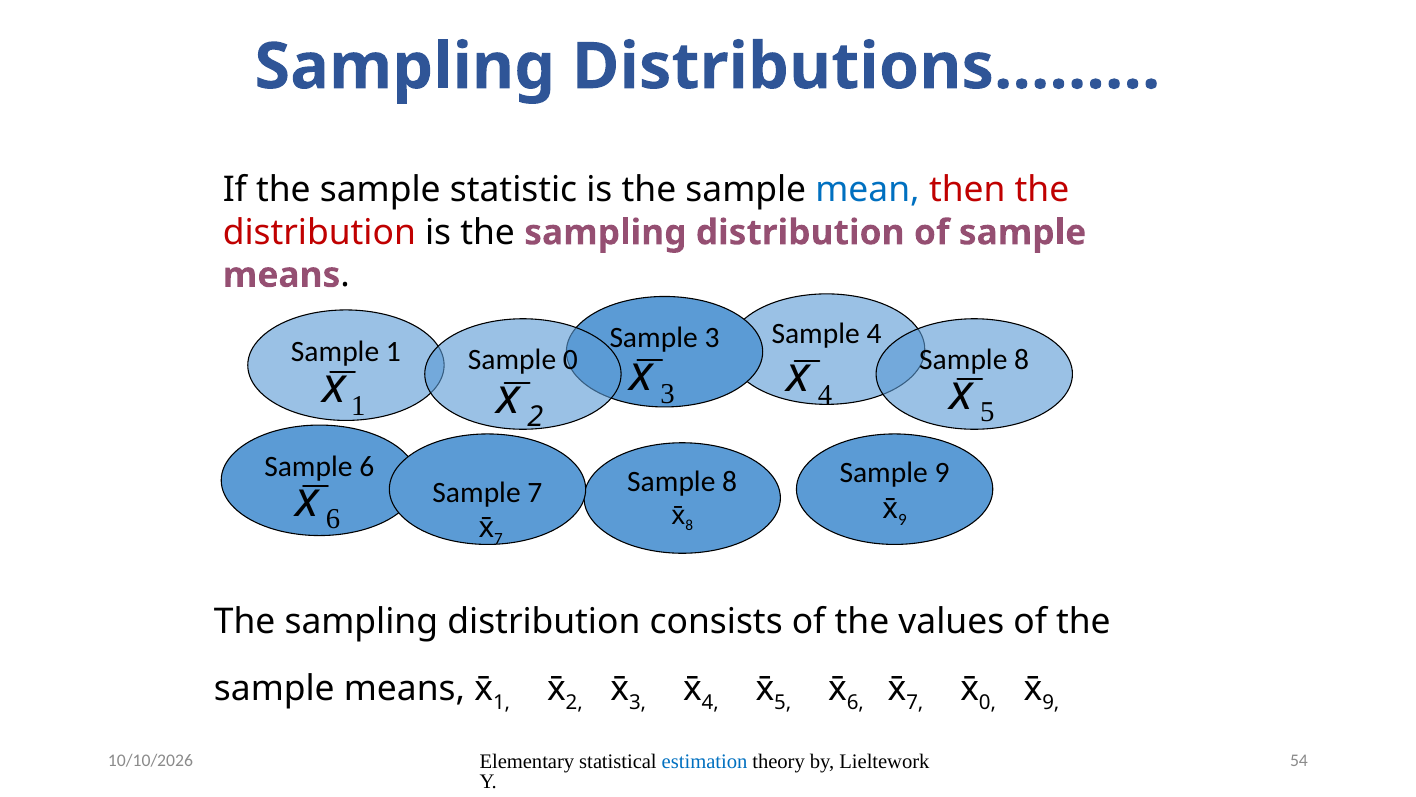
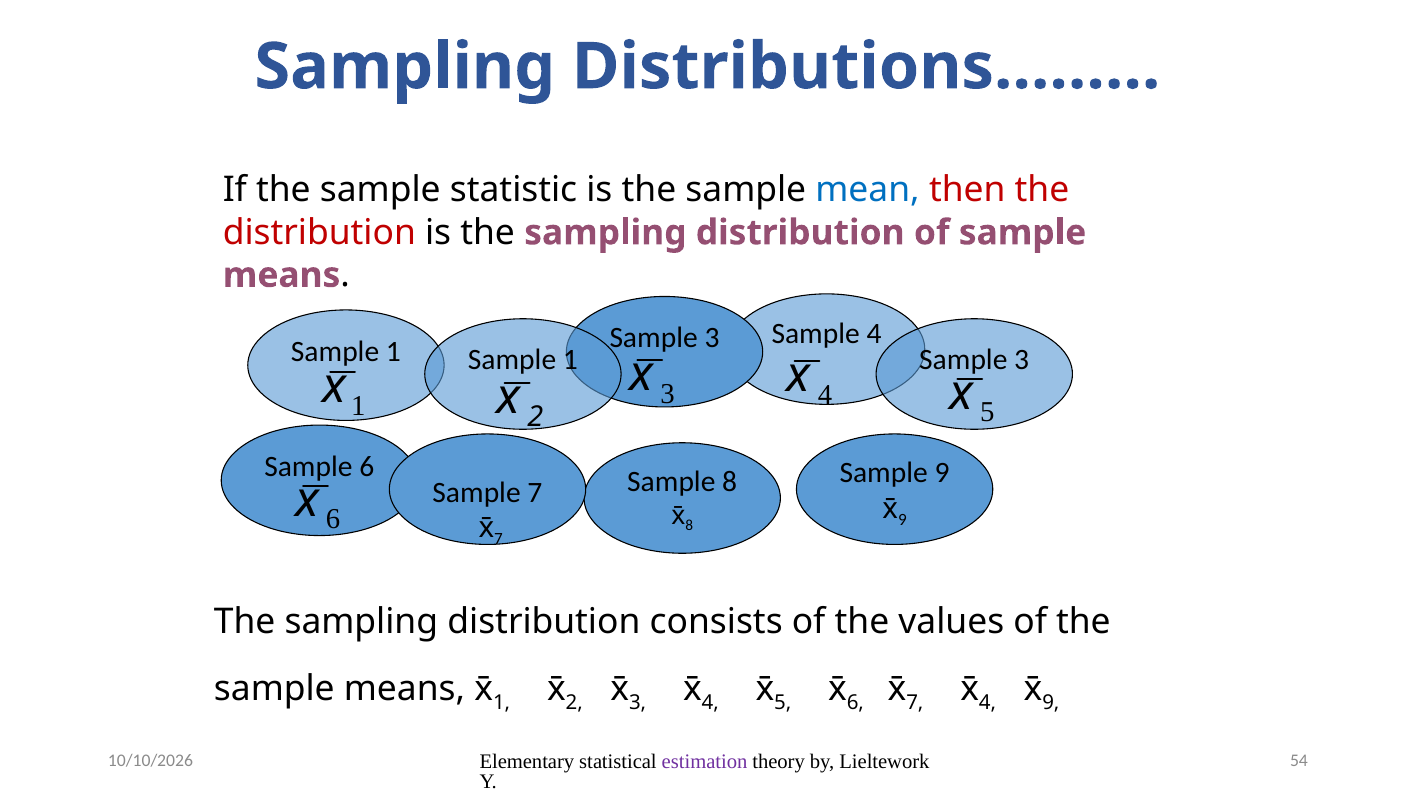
0 at (570, 360): 0 -> 1
8 at (1022, 360): 8 -> 3
0 at (987, 702): 0 -> 4
estimation colour: blue -> purple
